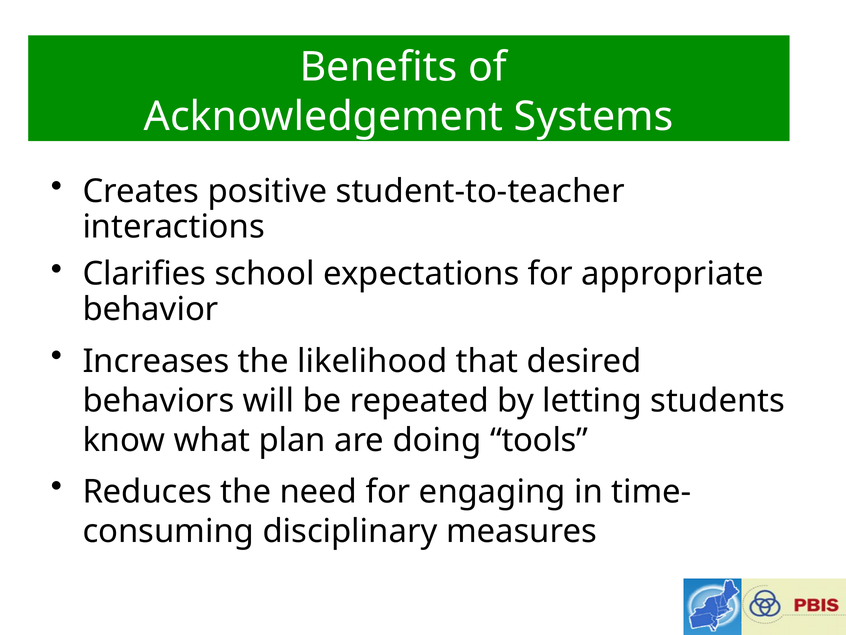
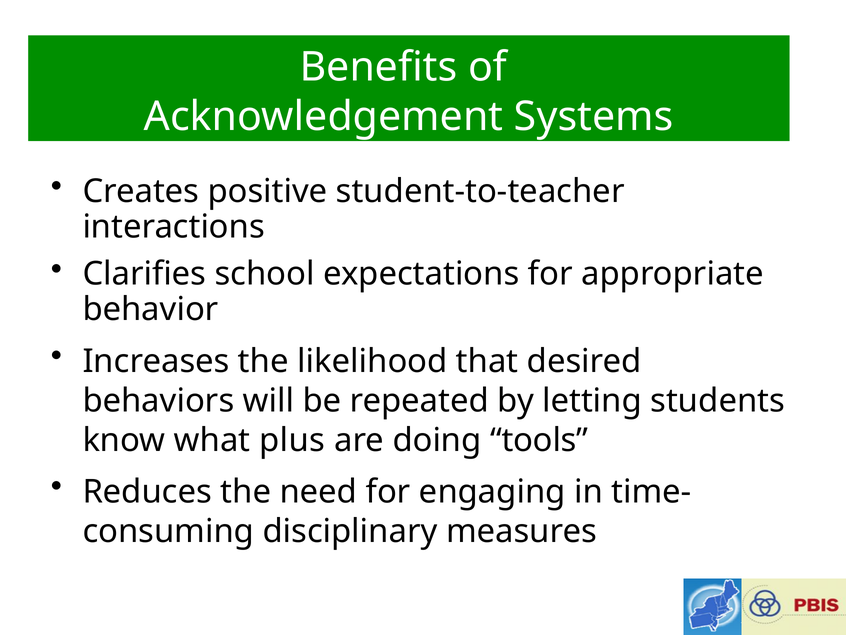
plan: plan -> plus
